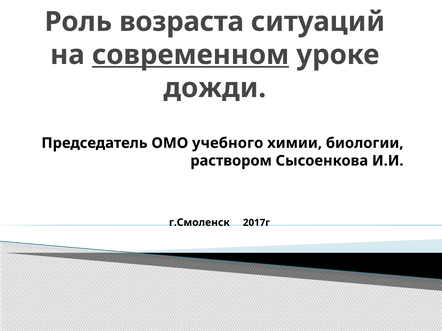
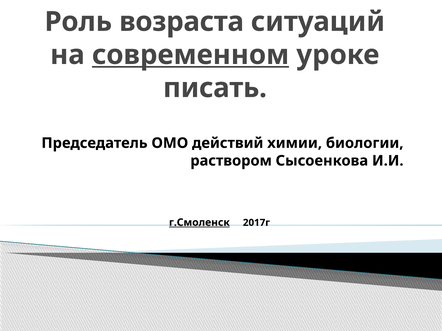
дожди: дожди -> писать
учебного: учебного -> действий
г.Смоленск underline: none -> present
